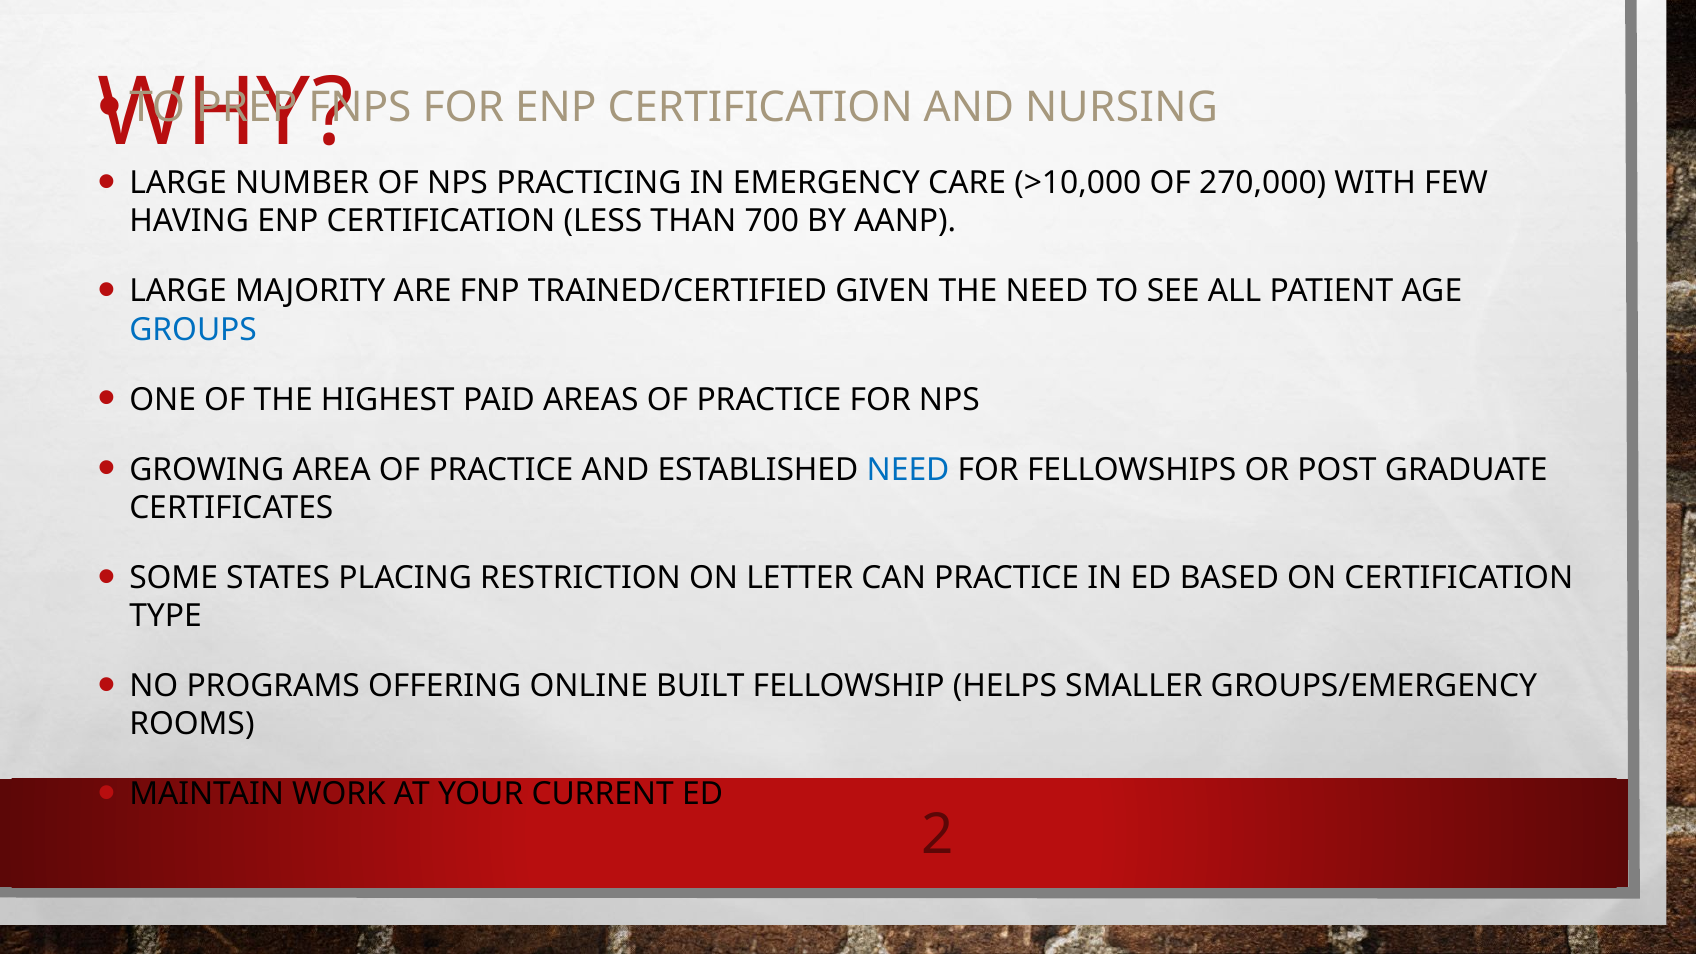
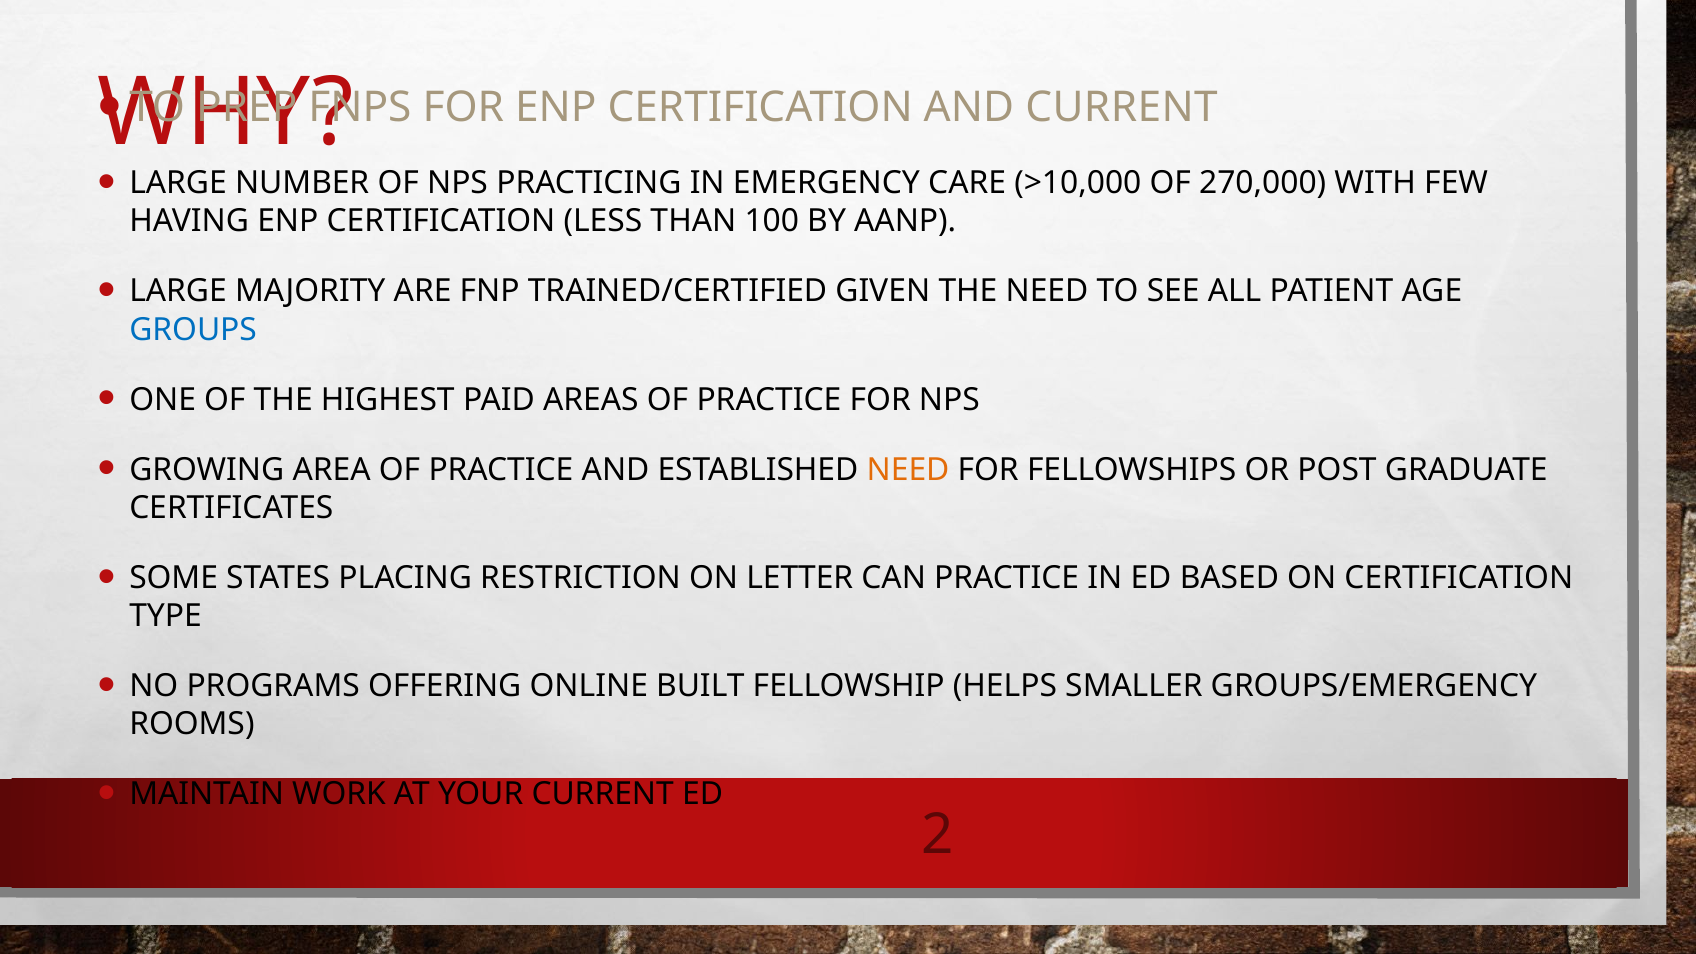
AND NURSING: NURSING -> CURRENT
700: 700 -> 100
NEED at (908, 470) colour: blue -> orange
